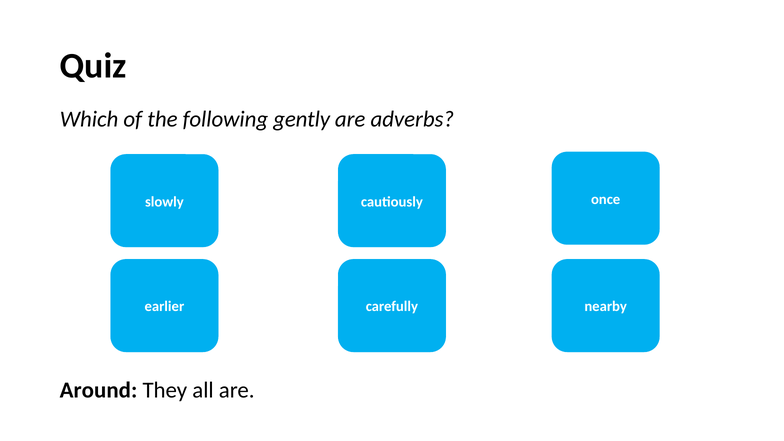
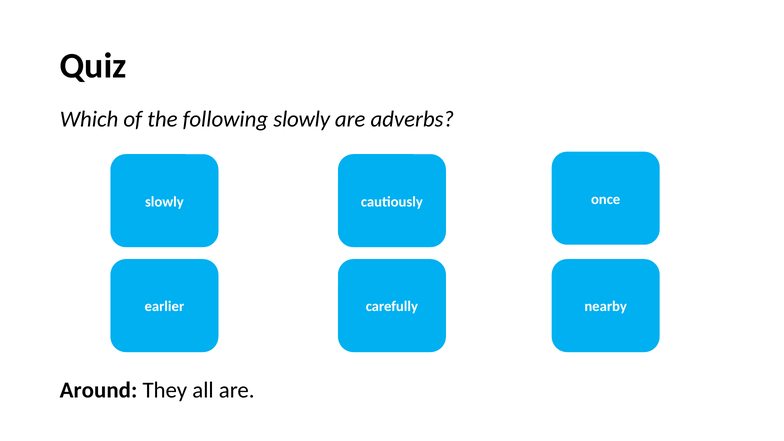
following gently: gently -> slowly
